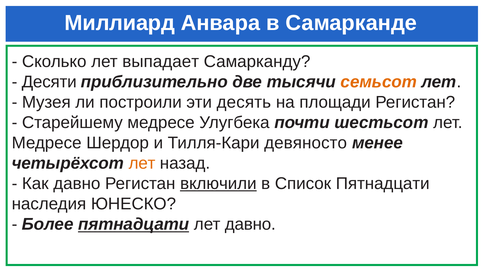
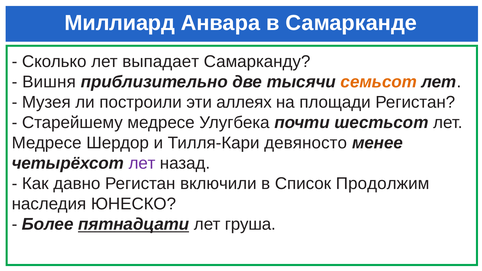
Десяти: Десяти -> Вишня
десять: десять -> аллеях
лет at (142, 163) colour: orange -> purple
включили underline: present -> none
Список Пятнадцати: Пятнадцати -> Продолжим
лет давно: давно -> груша
